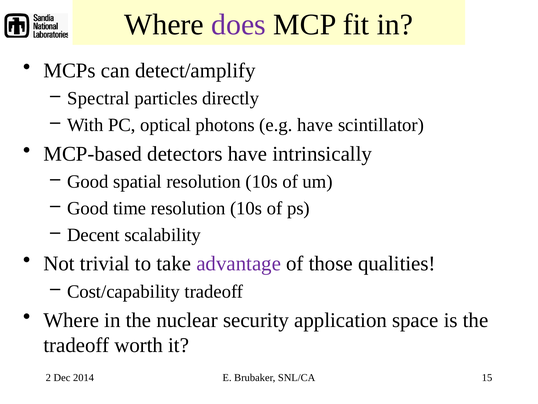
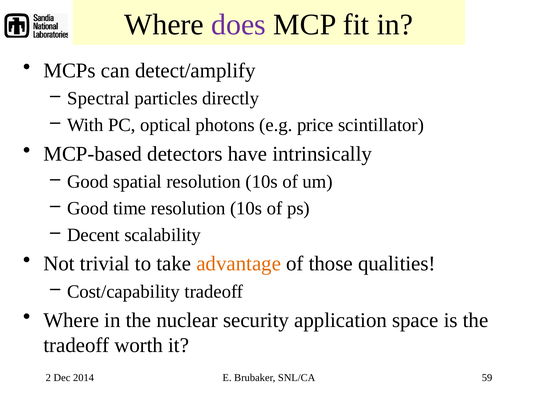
e.g have: have -> price
advantage colour: purple -> orange
15: 15 -> 59
